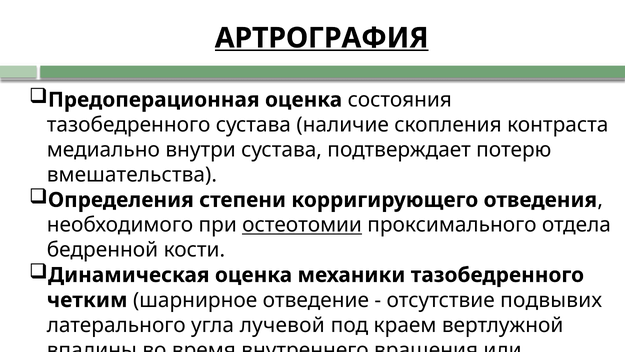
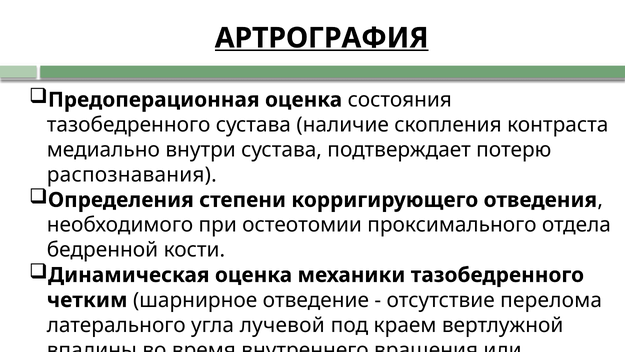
вмешательства: вмешательства -> распознавания
остеотомии underline: present -> none
подвывих: подвывих -> перелома
